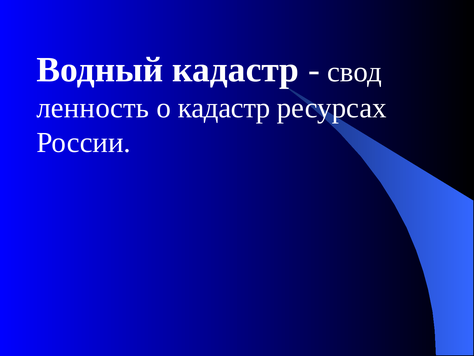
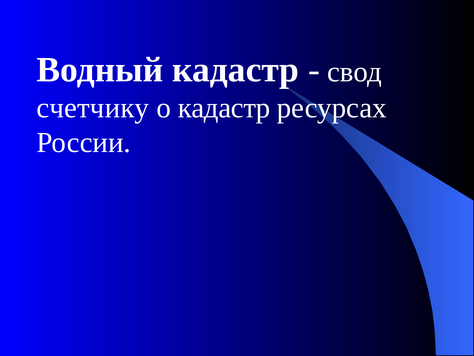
ленность: ленность -> счетчику
